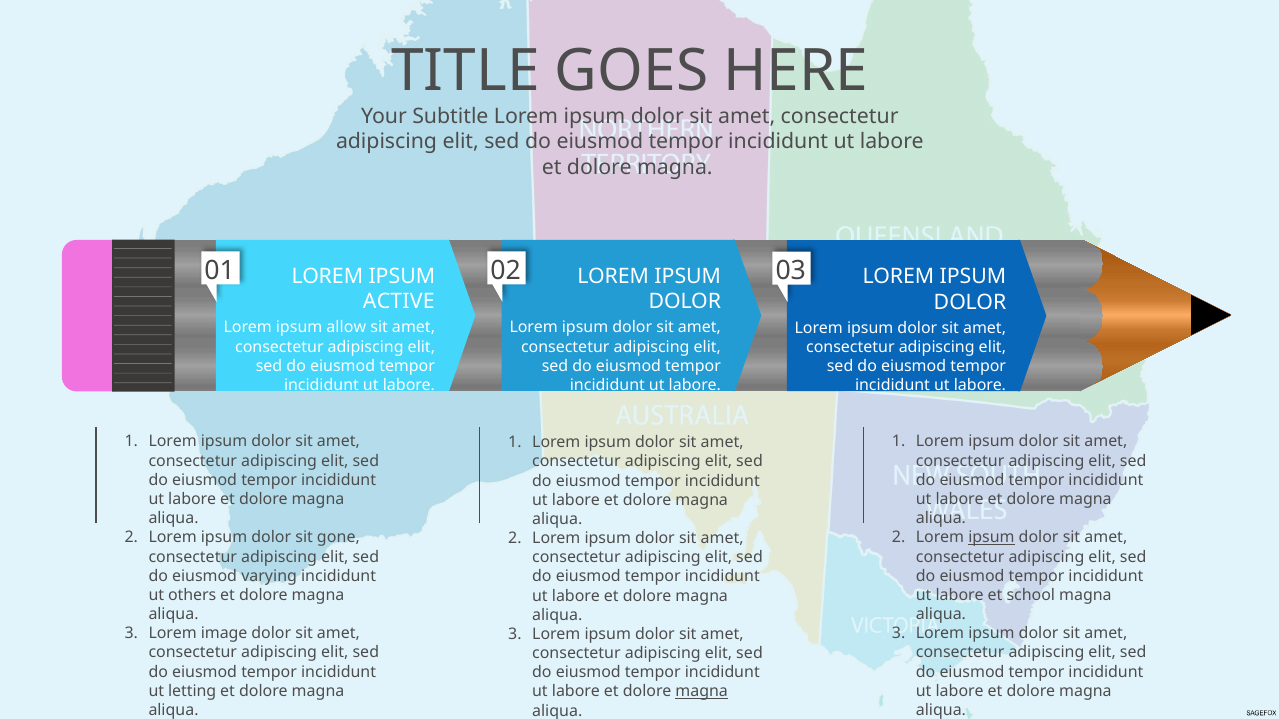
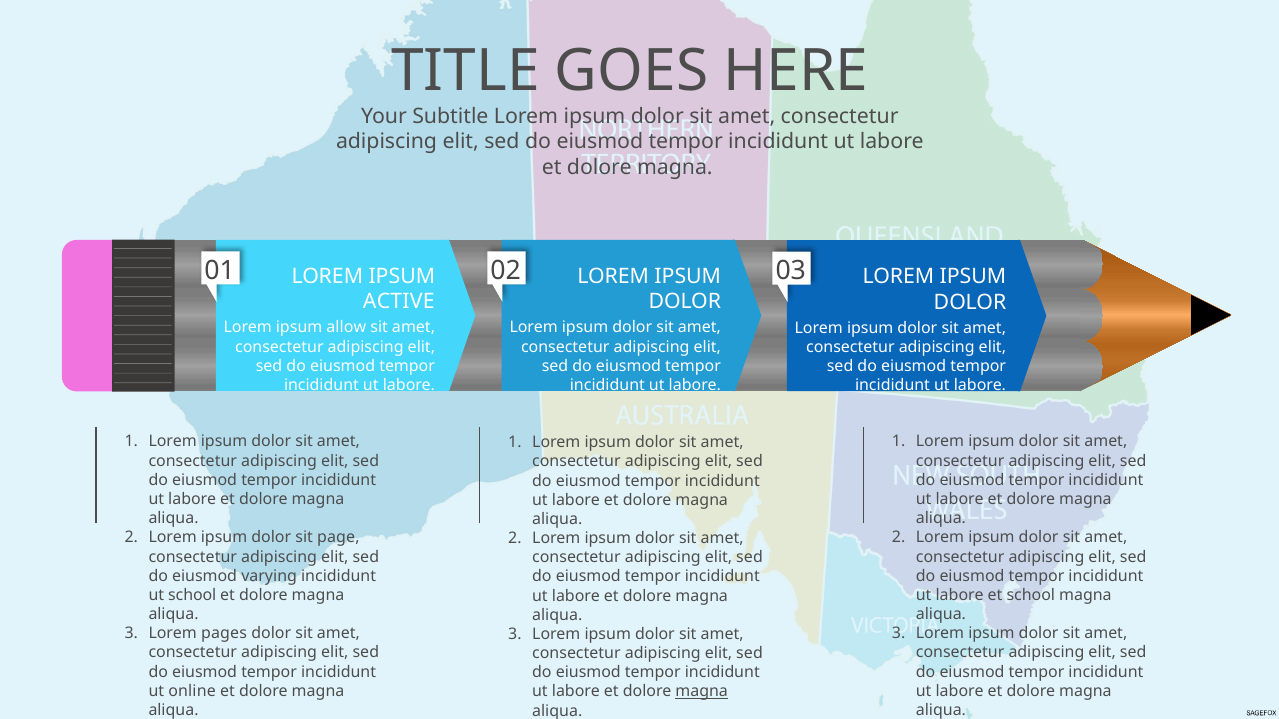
gone: gone -> page
ipsum at (991, 538) underline: present -> none
ut others: others -> school
image: image -> pages
letting: letting -> online
